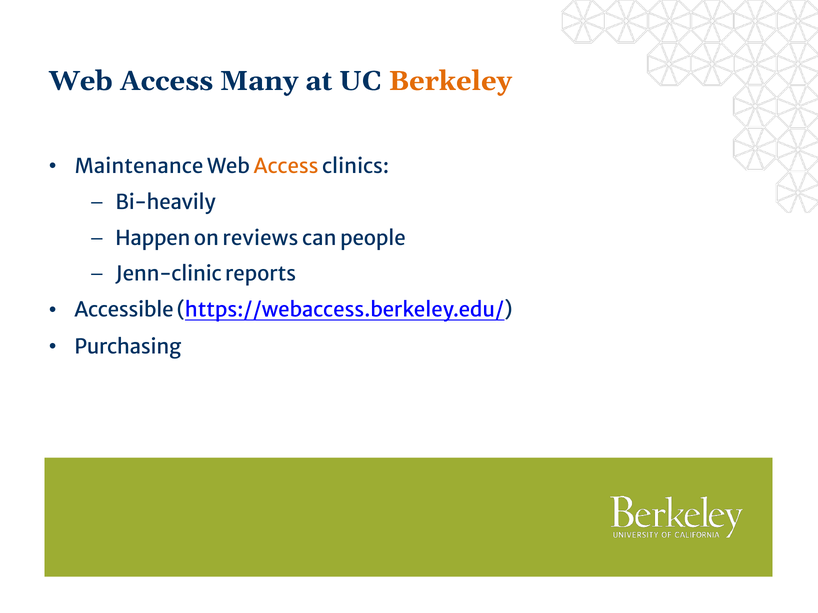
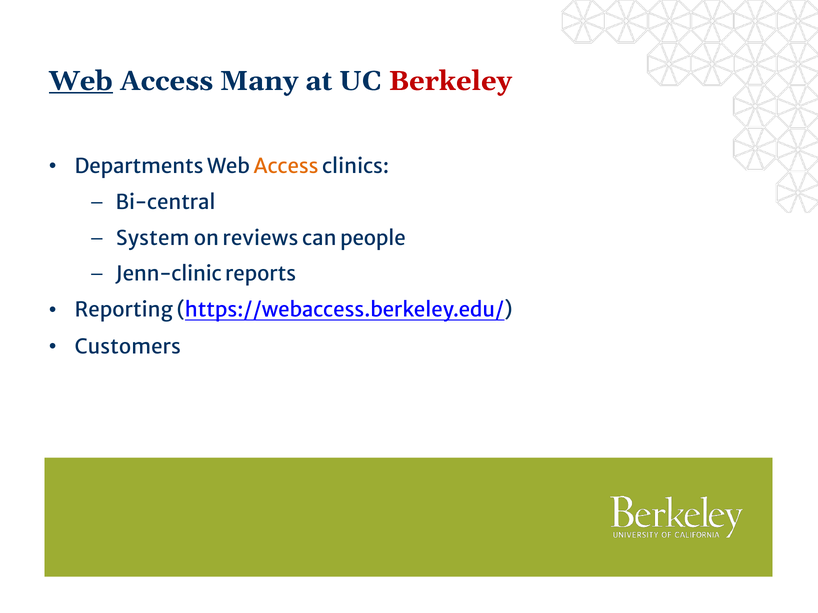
Web at (81, 81) underline: none -> present
Berkeley colour: orange -> red
Maintenance: Maintenance -> Departments
Bi-heavily: Bi-heavily -> Bi-central
Happen: Happen -> System
Accessible: Accessible -> Reporting
Purchasing: Purchasing -> Customers
